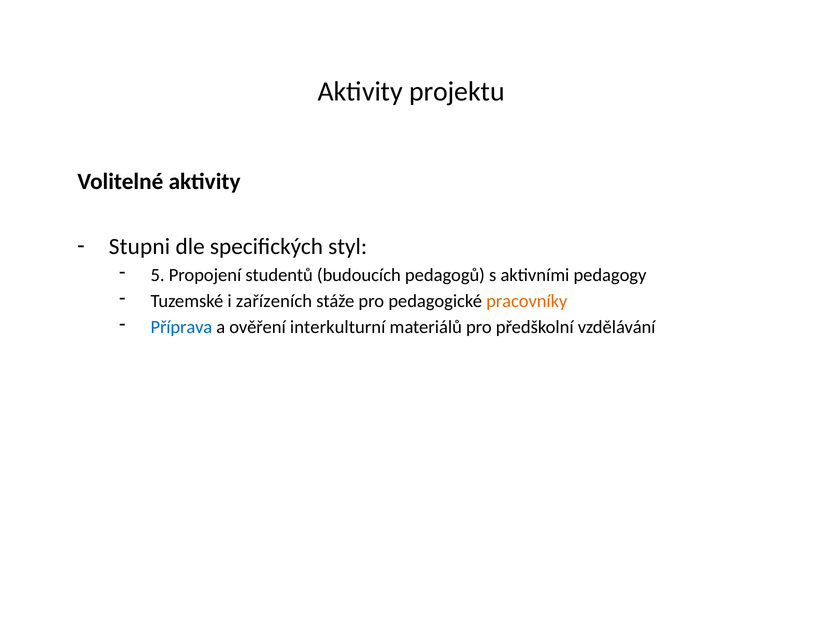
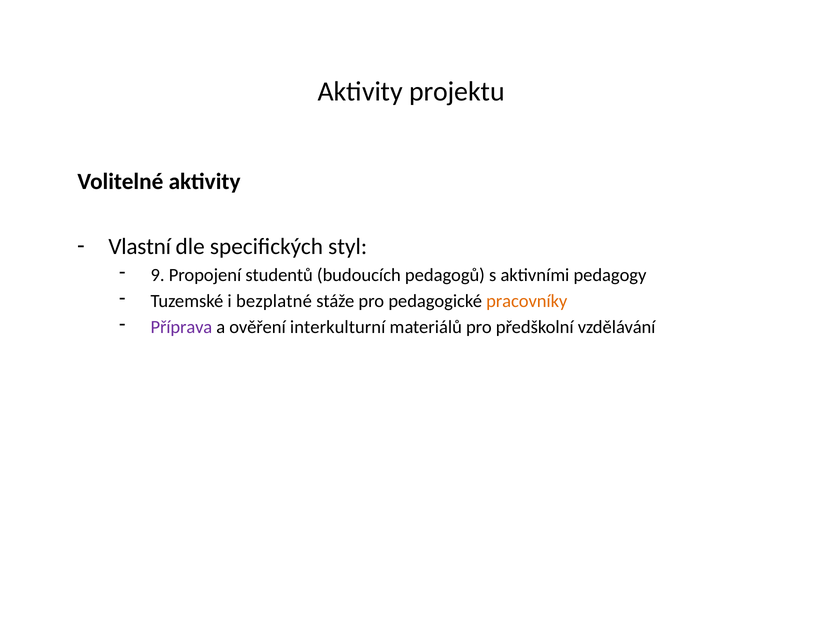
Stupni: Stupni -> Vlastní
5: 5 -> 9
zařízeních: zařízeních -> bezplatné
Příprava colour: blue -> purple
